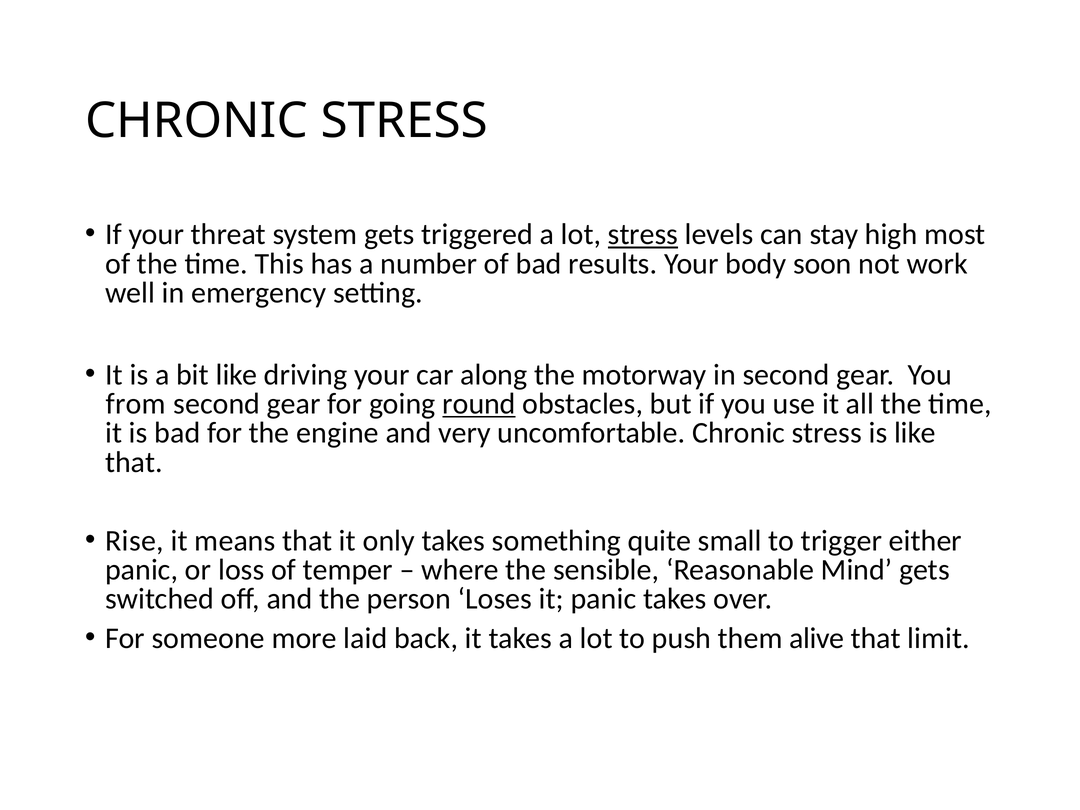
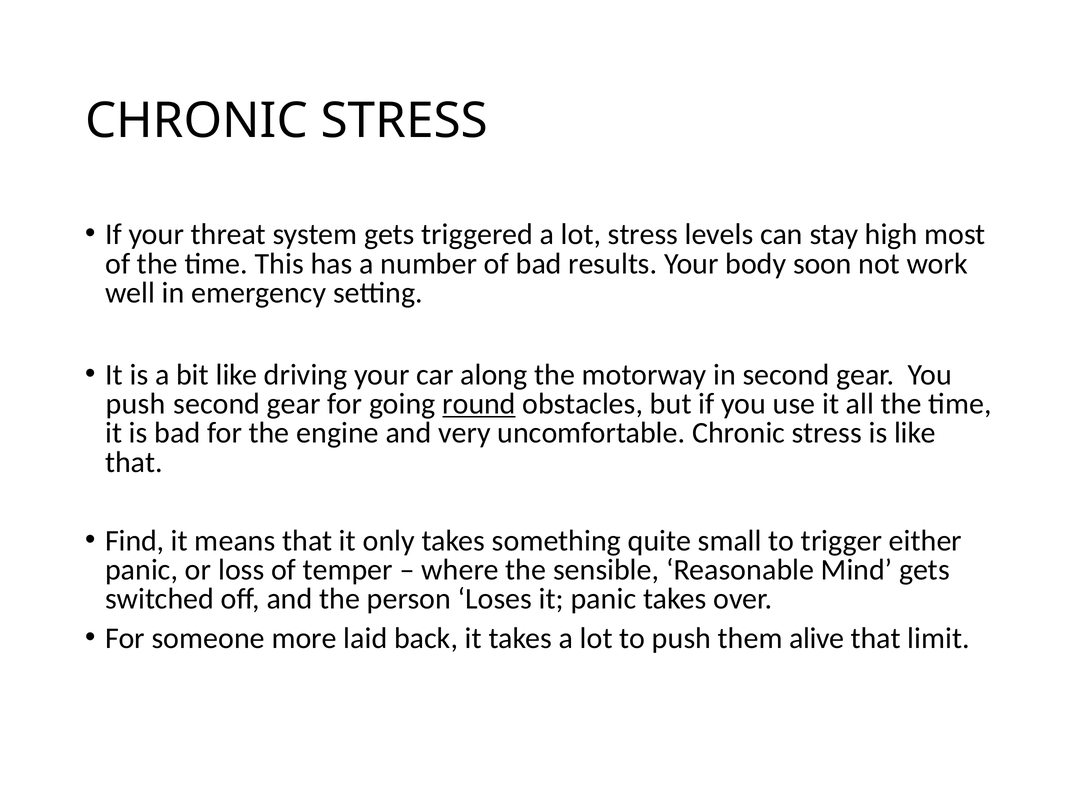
stress at (643, 234) underline: present -> none
from at (136, 404): from -> push
Rise: Rise -> Find
